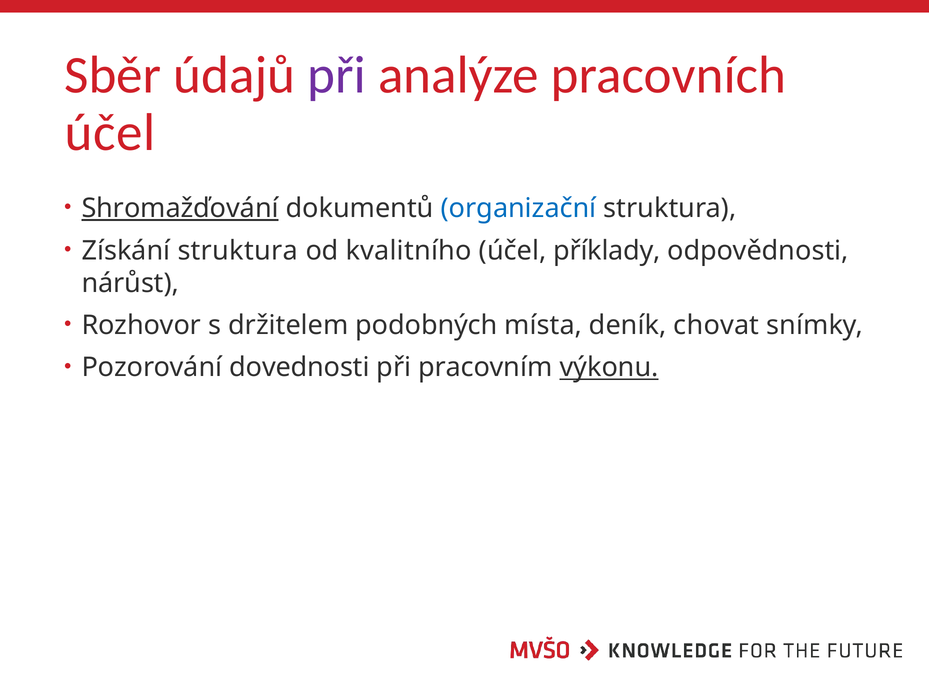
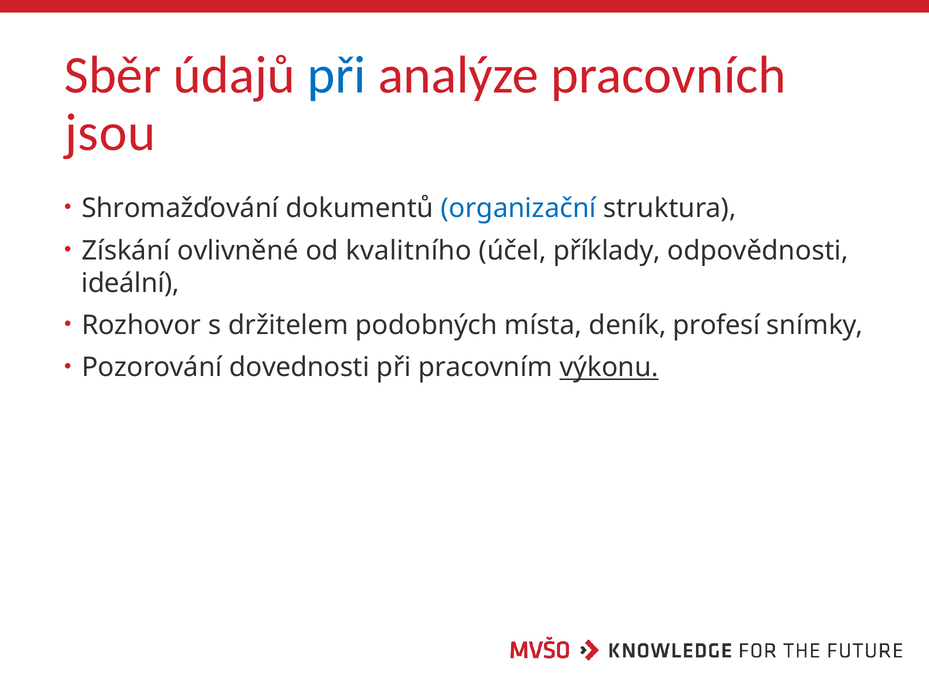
při at (337, 75) colour: purple -> blue
účel at (110, 133): účel -> jsou
Shromažďování underline: present -> none
Získání struktura: struktura -> ovlivněné
nárůst: nárůst -> ideální
chovat: chovat -> profesí
